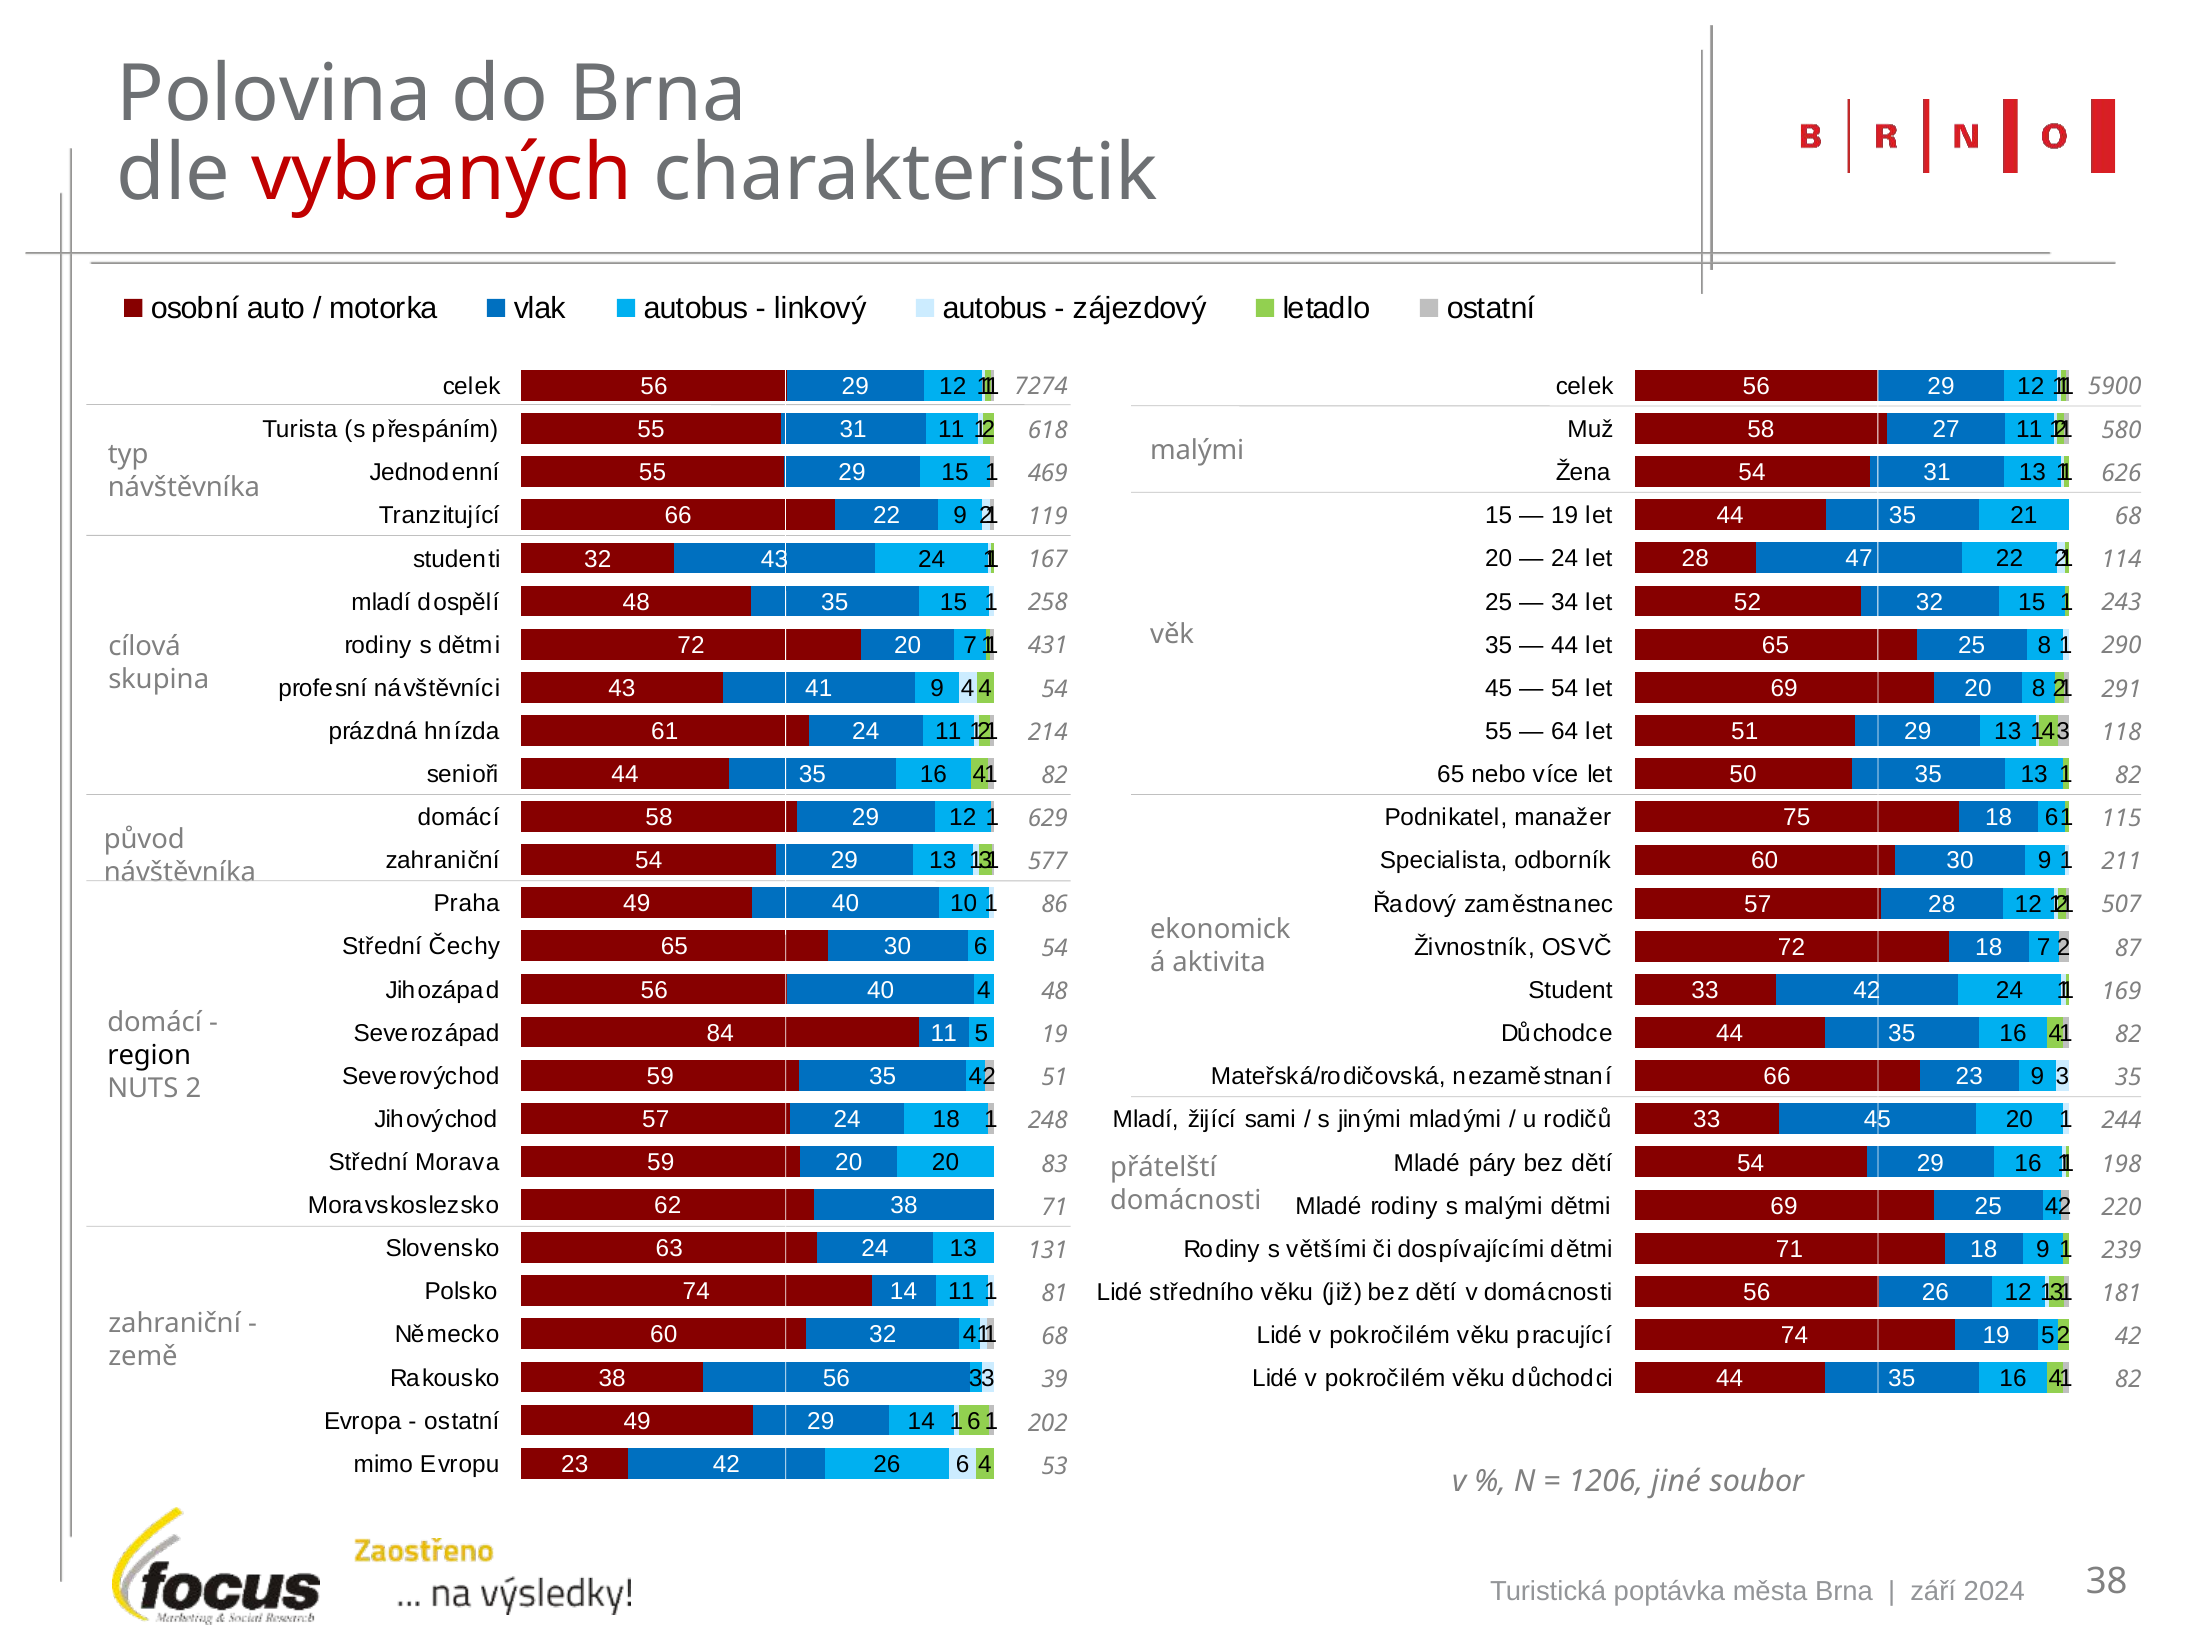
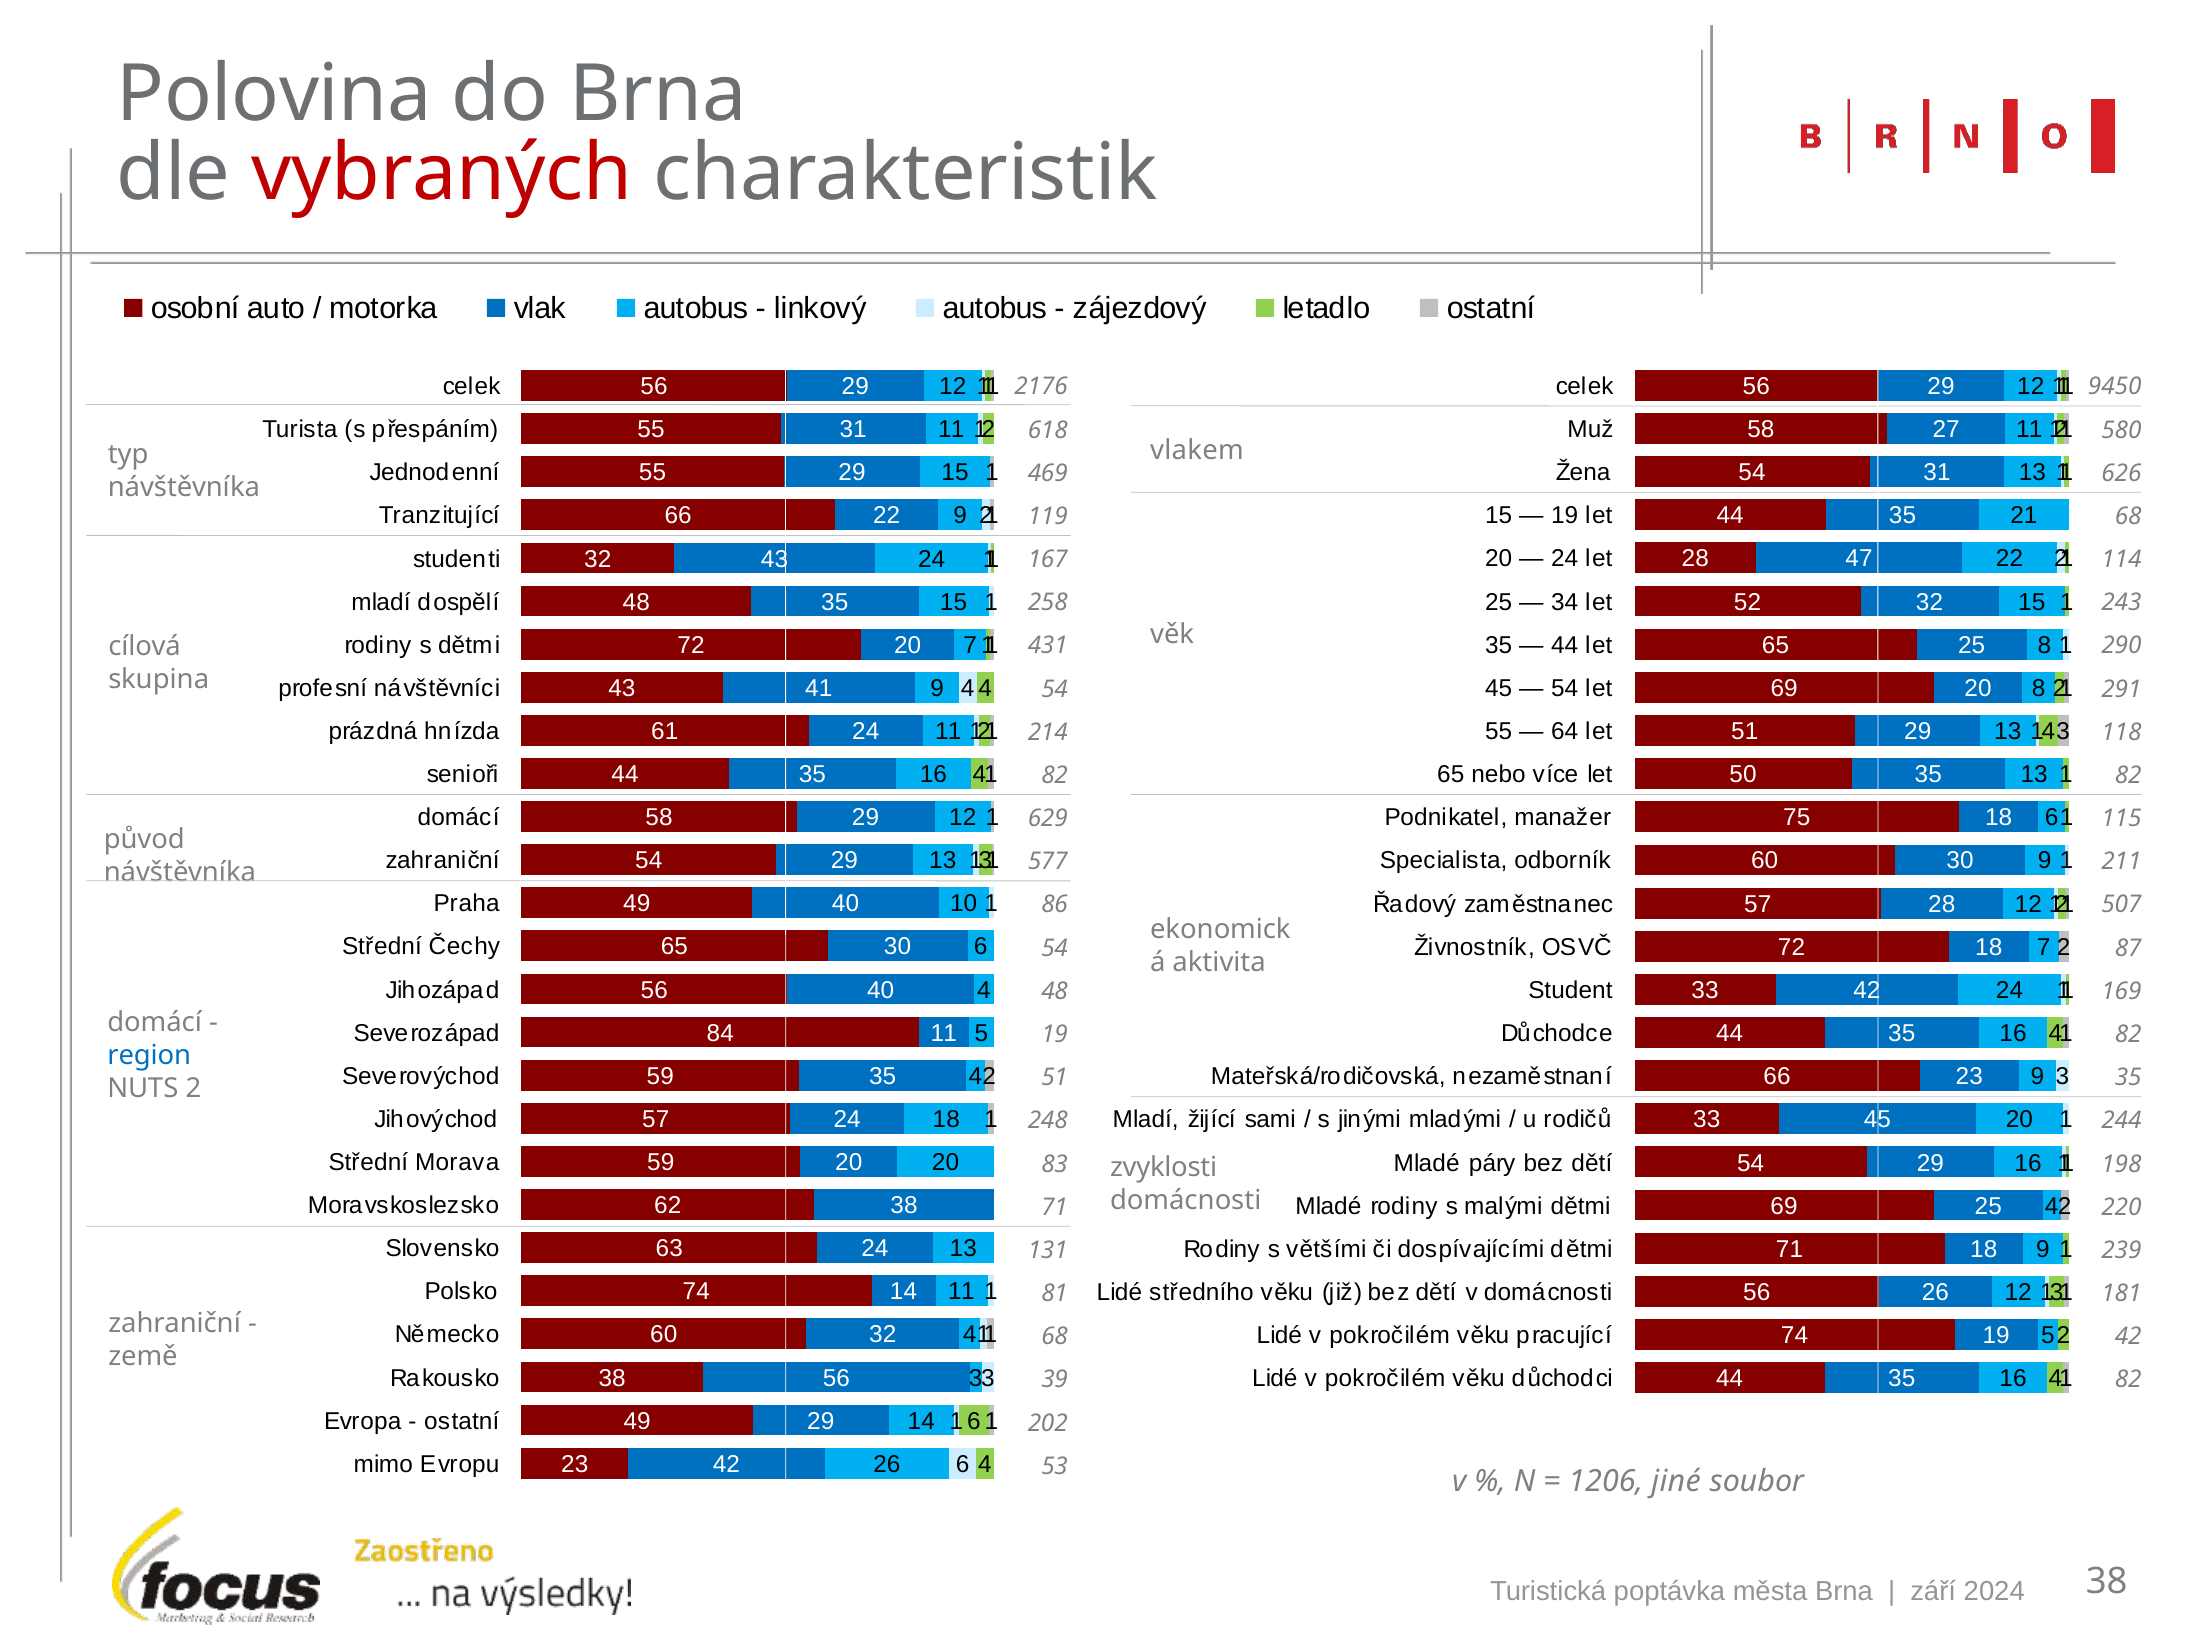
7274: 7274 -> 2176
5900: 5900 -> 9450
malými at (1197, 450): malými -> vlakem
region colour: black -> blue
přátelští: přátelští -> zvyklosti
